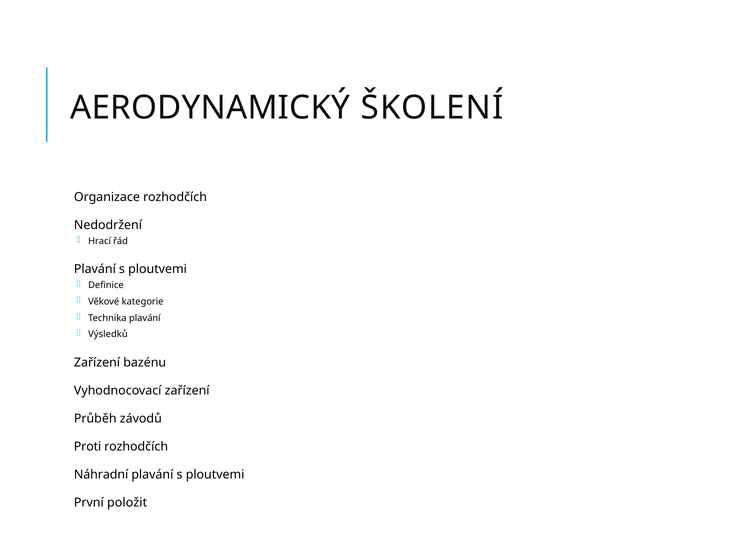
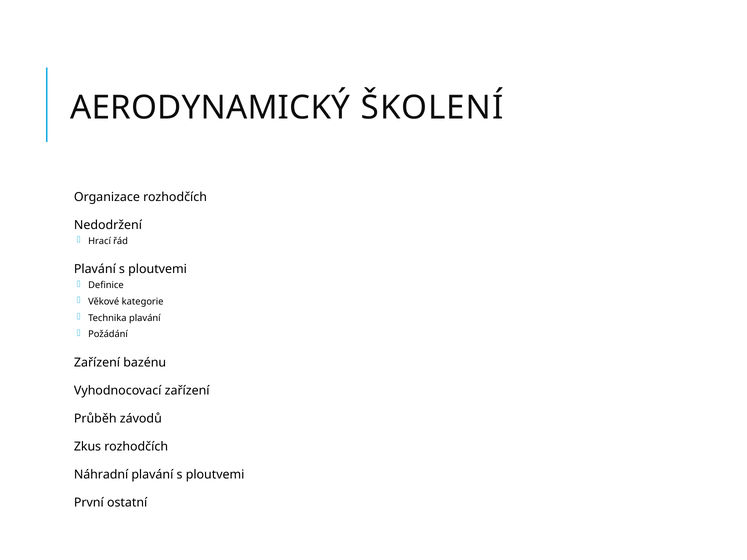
Výsledků: Výsledků -> Požádání
Proti: Proti -> Zkus
položit: položit -> ostatní
